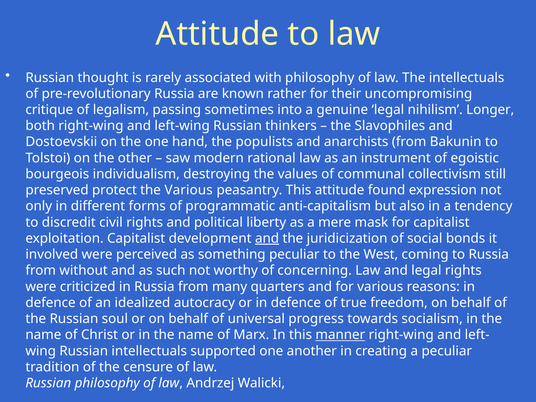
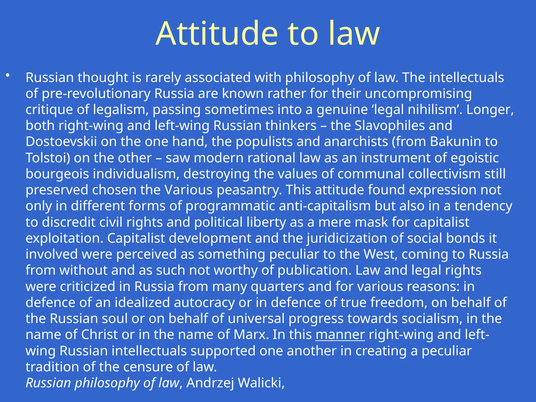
protect: protect -> chosen
and at (267, 238) underline: present -> none
concerning: concerning -> publication
